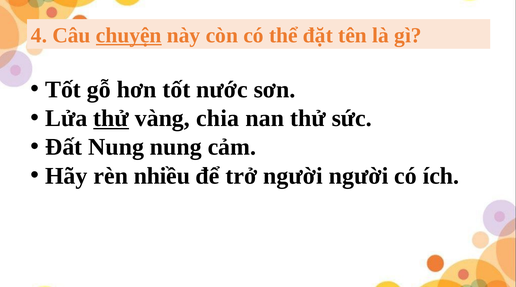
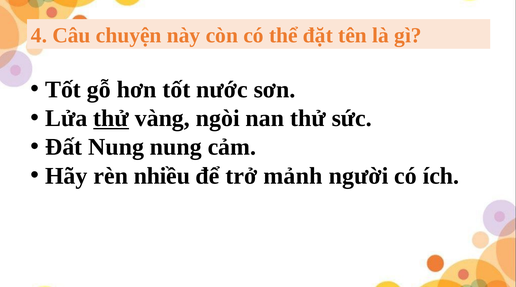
chuyện underline: present -> none
chia: chia -> ngòi
trở người: người -> mảnh
